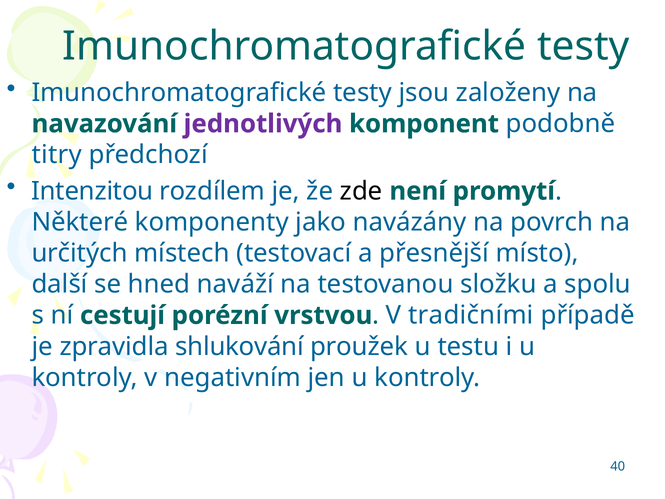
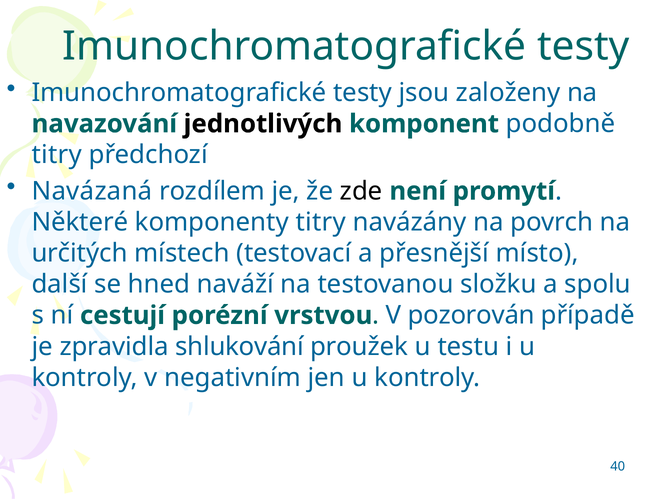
jednotlivých colour: purple -> black
Intenzitou: Intenzitou -> Navázaná
komponenty jako: jako -> titry
tradičními: tradičními -> pozorován
